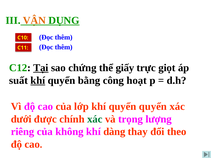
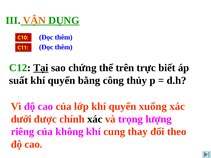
giấy: giấy -> trên
giọt: giọt -> biết
khí at (38, 81) underline: present -> none
hoạt: hoạt -> thủy
quyển quyển: quyển -> xuống
xác at (95, 119) colour: green -> black
dàng: dàng -> cung
